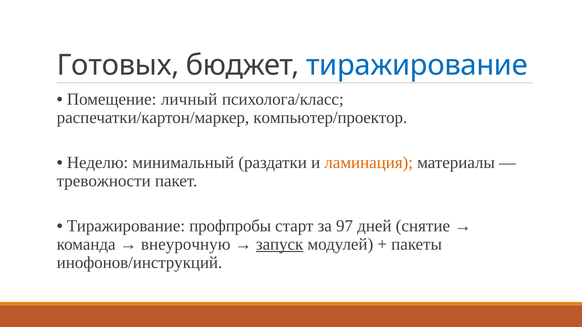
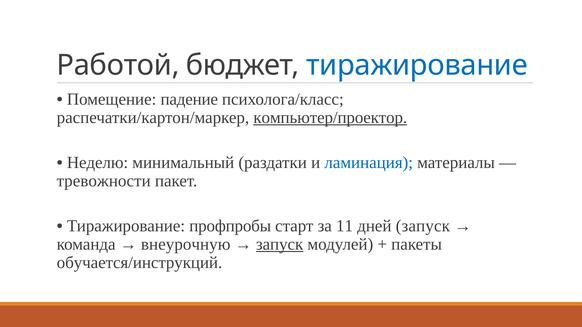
Готовых: Готовых -> Работой
личный: личный -> падение
компьютер/проектор underline: none -> present
ламинация colour: orange -> blue
97: 97 -> 11
дней снятие: снятие -> запуск
инофонов/инструкций: инофонов/инструкций -> обучается/инструкций
